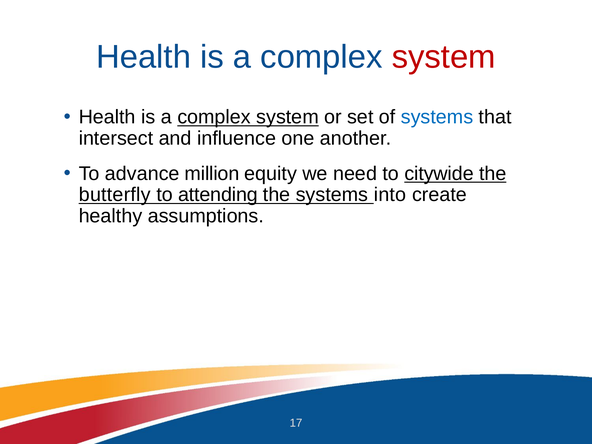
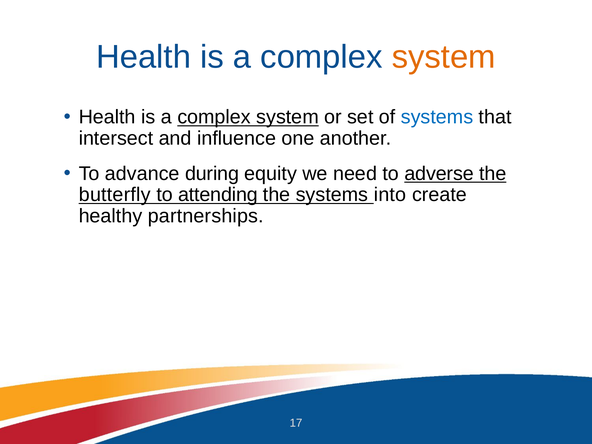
system at (444, 57) colour: red -> orange
million: million -> during
citywide: citywide -> adverse
assumptions: assumptions -> partnerships
